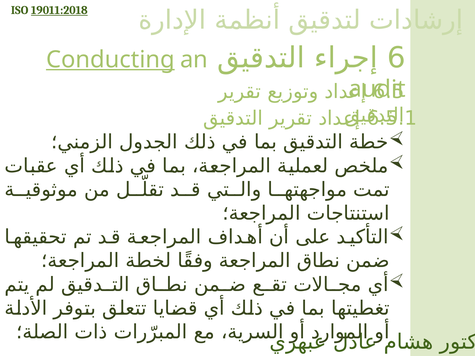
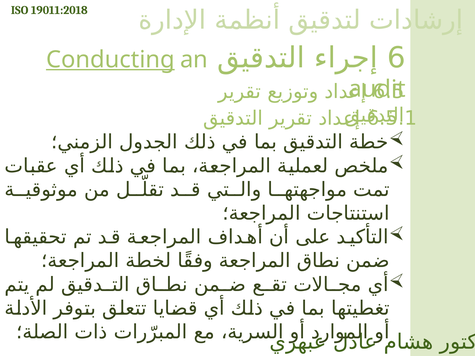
19011:2018 underline: present -> none
